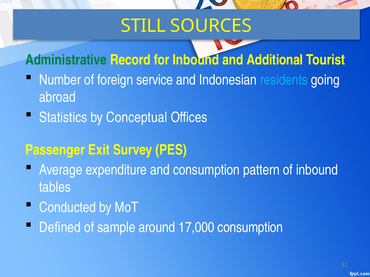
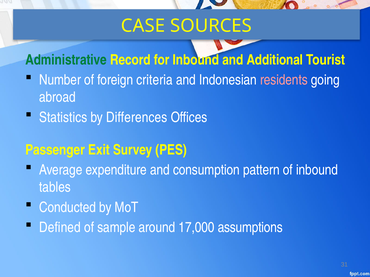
STILL: STILL -> CASE
service: service -> criteria
residents colour: light blue -> pink
Conceptual: Conceptual -> Differences
17,000 consumption: consumption -> assumptions
